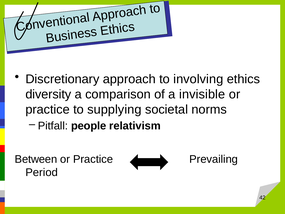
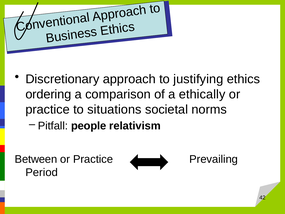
involving: involving -> justifying
diversity: diversity -> ordering
invisible: invisible -> ethically
supplying: supplying -> situations
